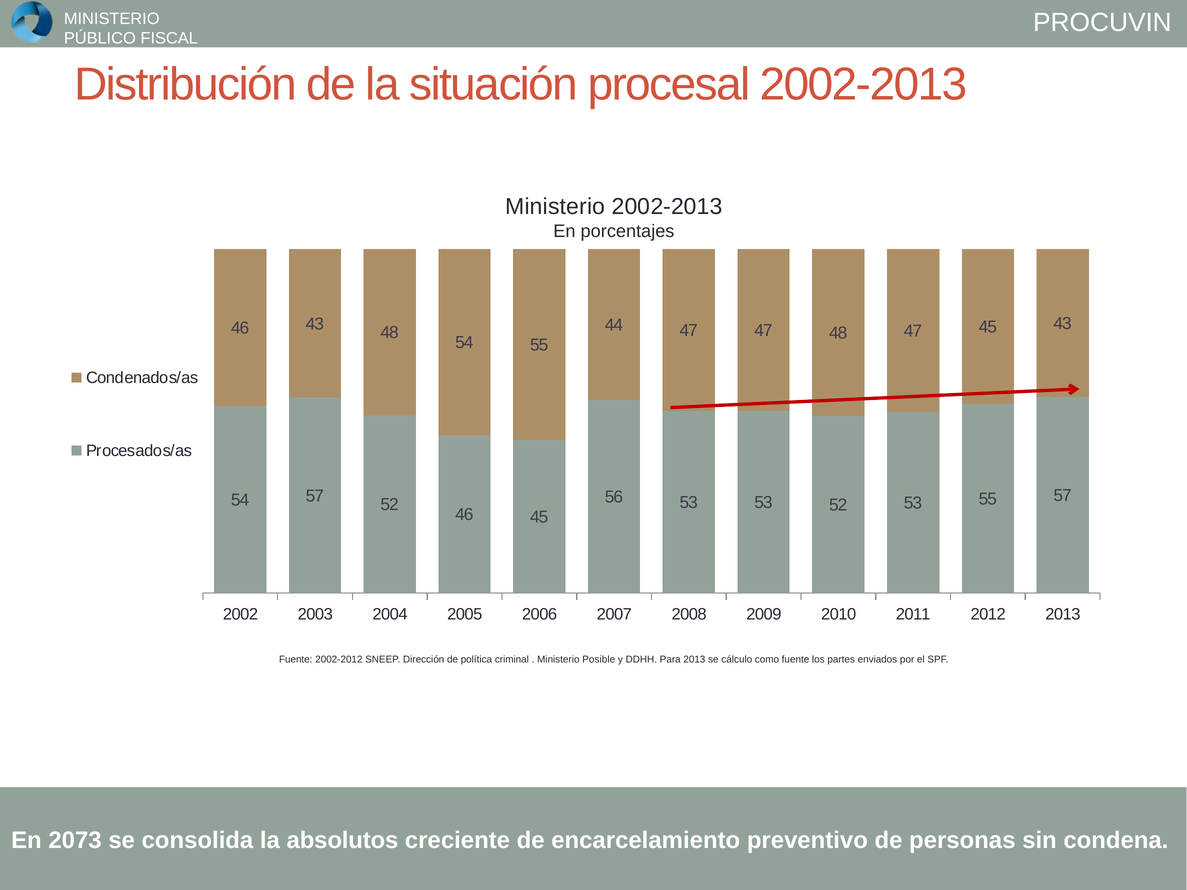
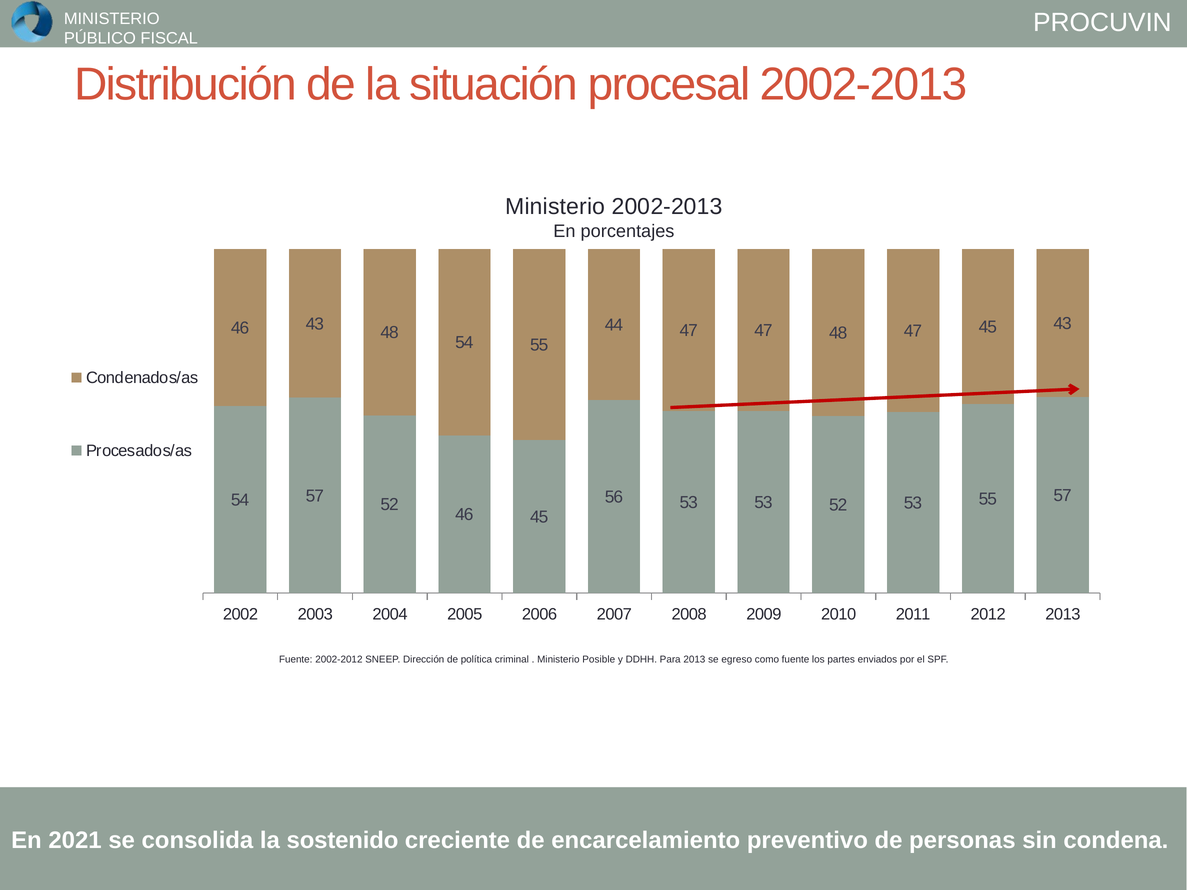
cálculo: cálculo -> egreso
2073: 2073 -> 2021
absolutos: absolutos -> sostenido
